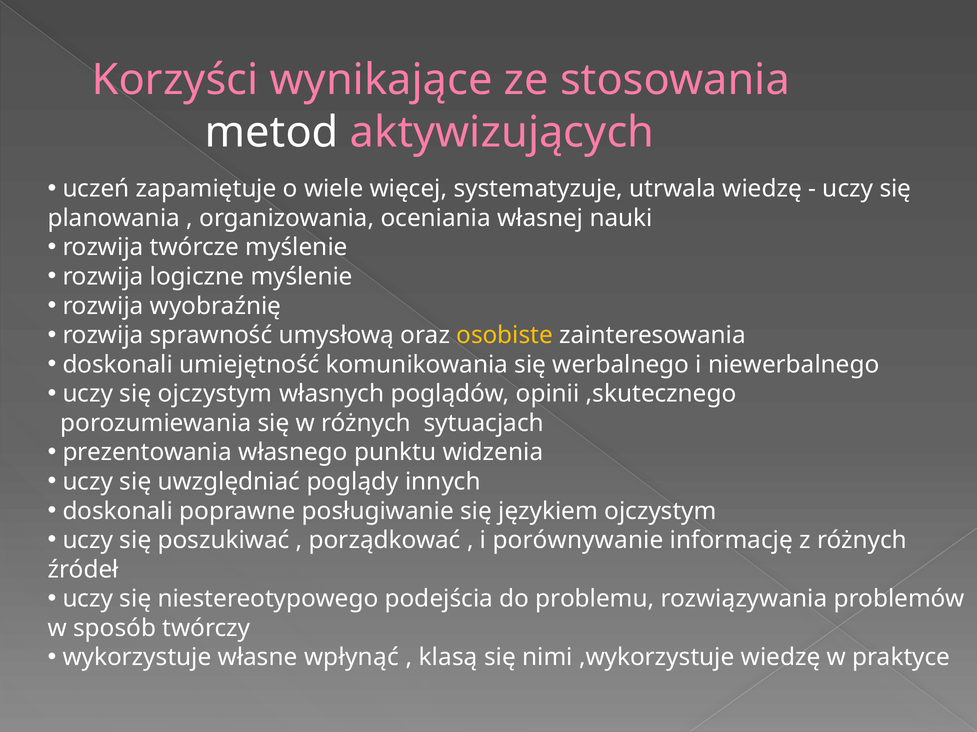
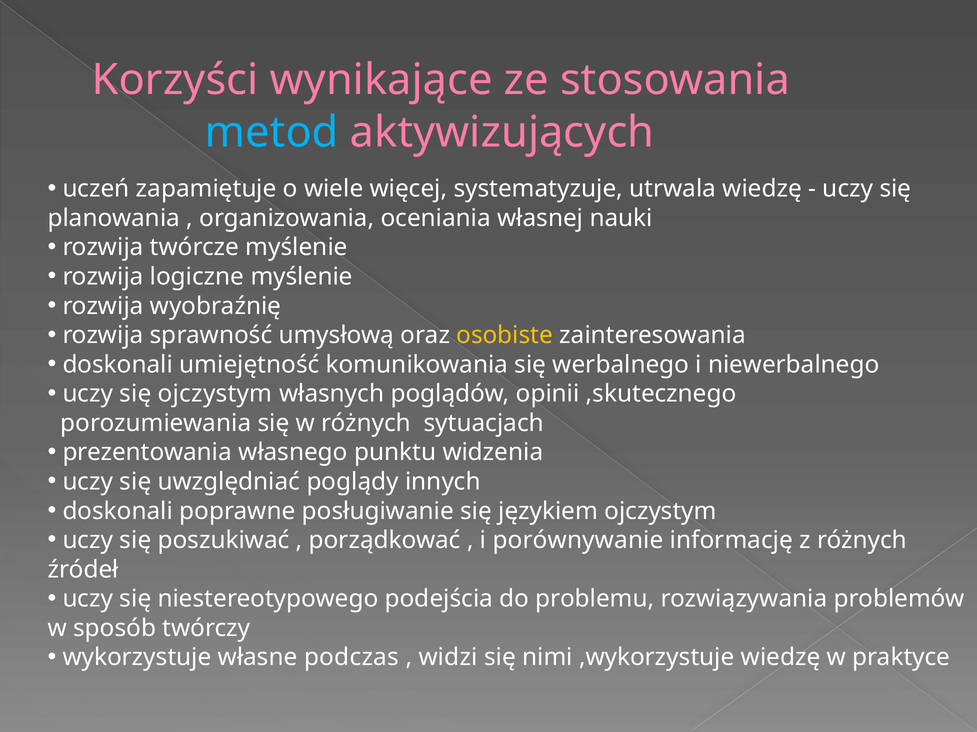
metod colour: white -> light blue
wpłynąć: wpłynąć -> podczas
klasą: klasą -> widzi
